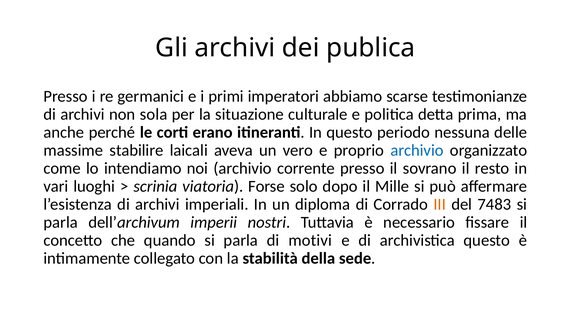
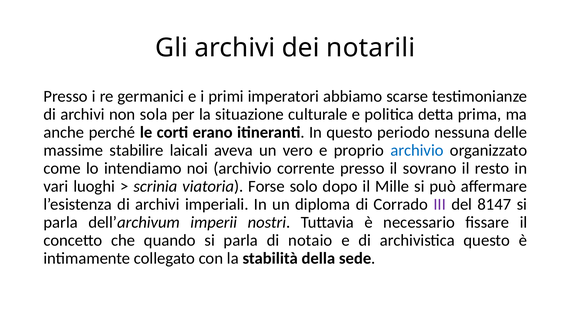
publica: publica -> notarili
III colour: orange -> purple
7483: 7483 -> 8147
motivi: motivi -> notaio
